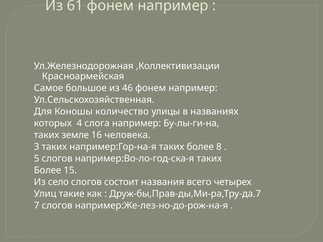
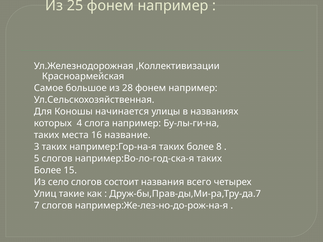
61: 61 -> 25
46: 46 -> 28
количество: количество -> начинается
земле: земле -> места
человека: человека -> название
